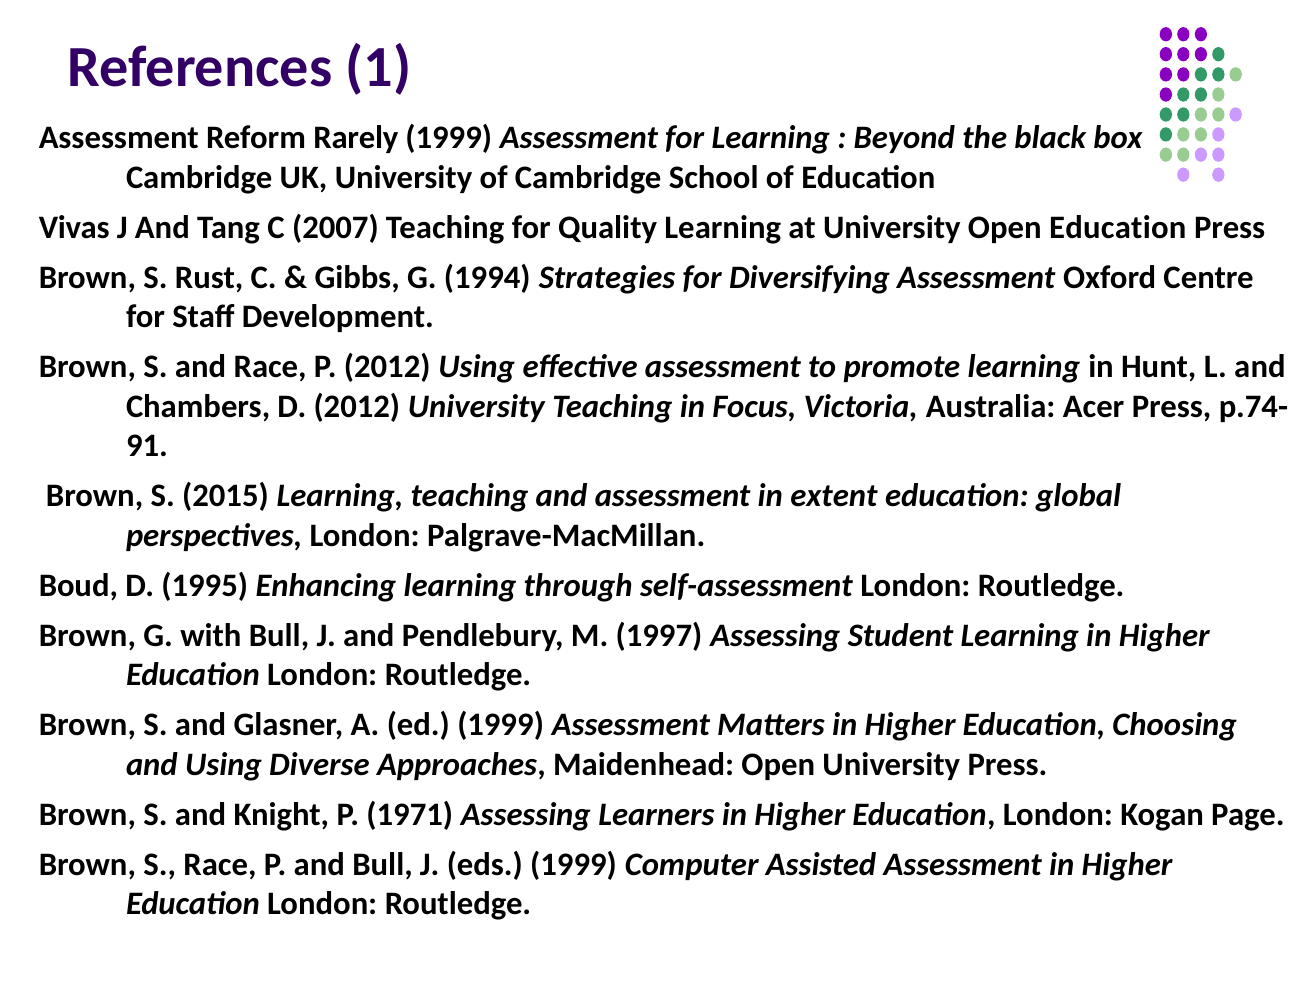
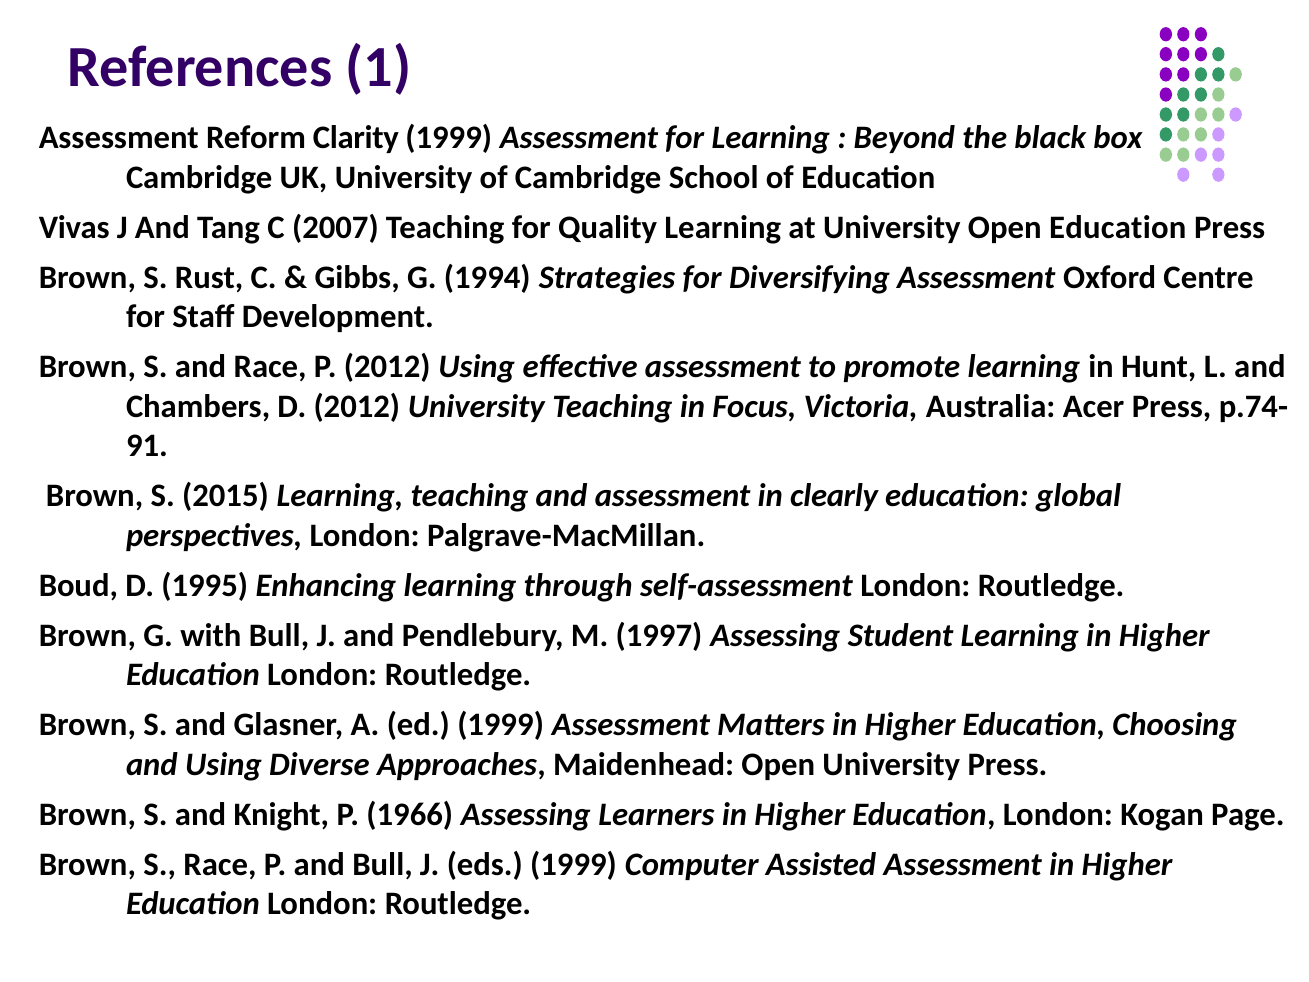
Rarely: Rarely -> Clarity
extent: extent -> clearly
1971: 1971 -> 1966
